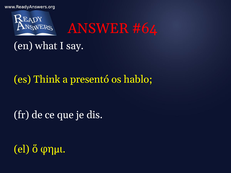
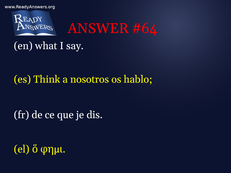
presentó: presentó -> nosotros
